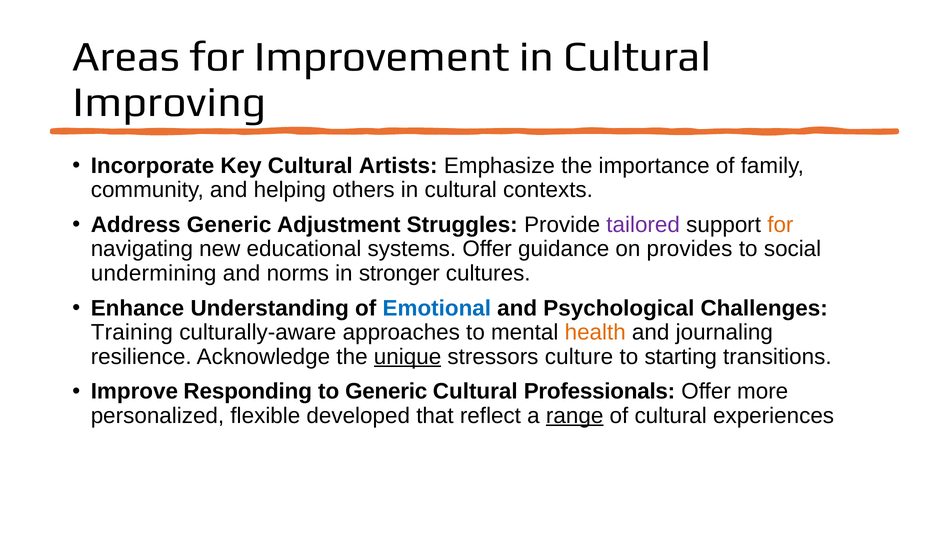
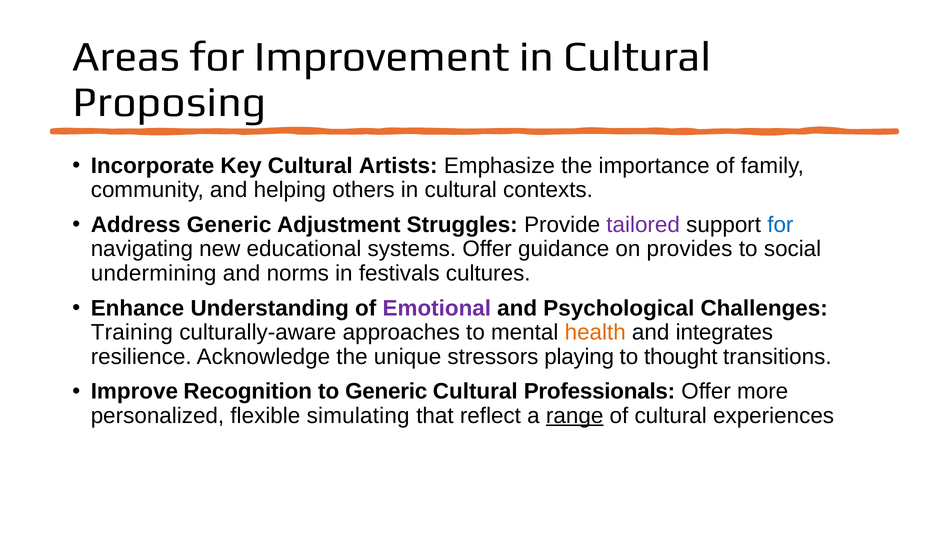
Improving: Improving -> Proposing
for at (780, 225) colour: orange -> blue
stronger: stronger -> festivals
Emotional colour: blue -> purple
journaling: journaling -> integrates
unique underline: present -> none
culture: culture -> playing
starting: starting -> thought
Responding: Responding -> Recognition
developed: developed -> simulating
